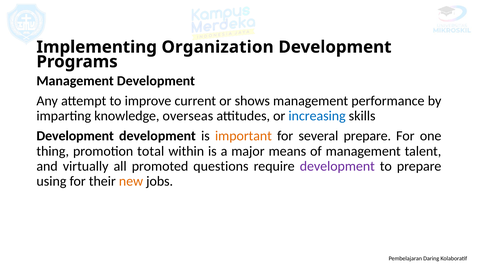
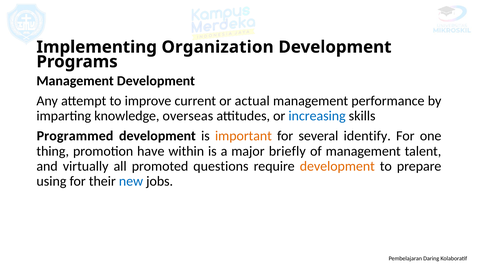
shows: shows -> actual
Development at (75, 136): Development -> Programmed
several prepare: prepare -> identify
total: total -> have
means: means -> briefly
development at (337, 166) colour: purple -> orange
new colour: orange -> blue
